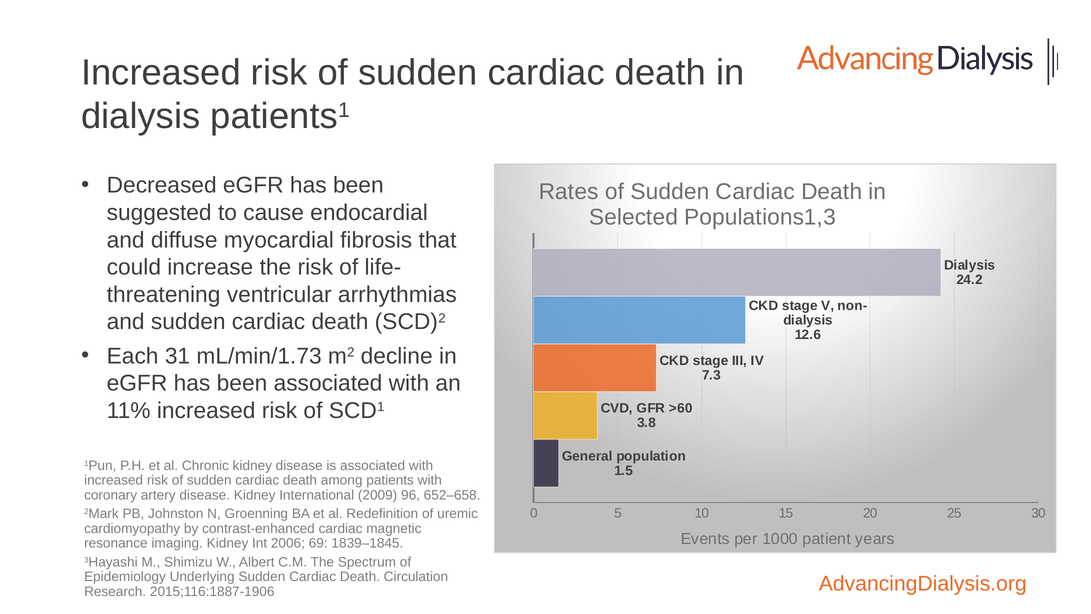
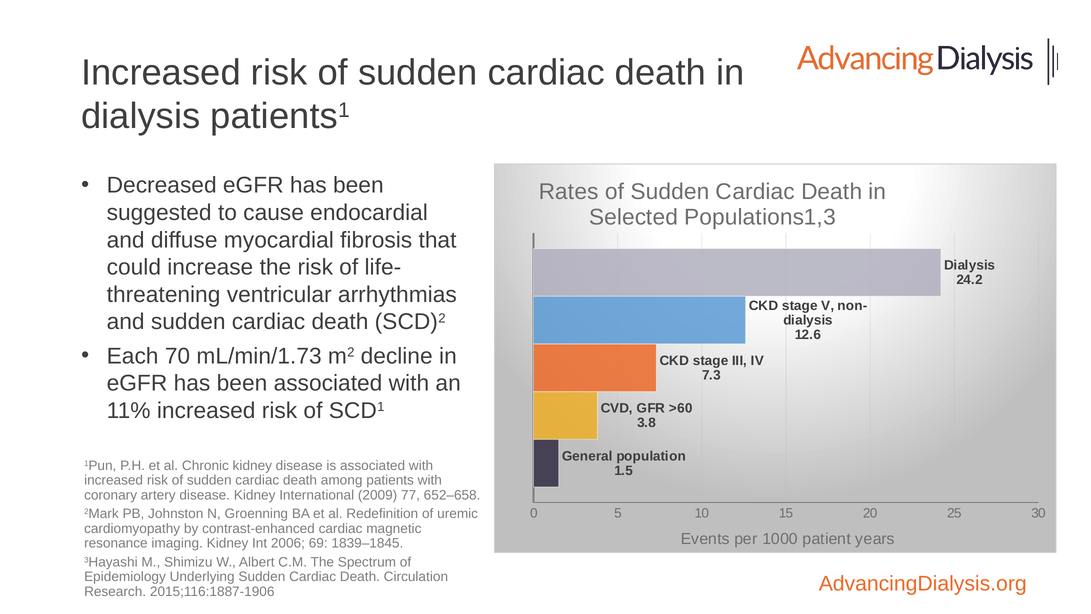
31: 31 -> 70
96: 96 -> 77
